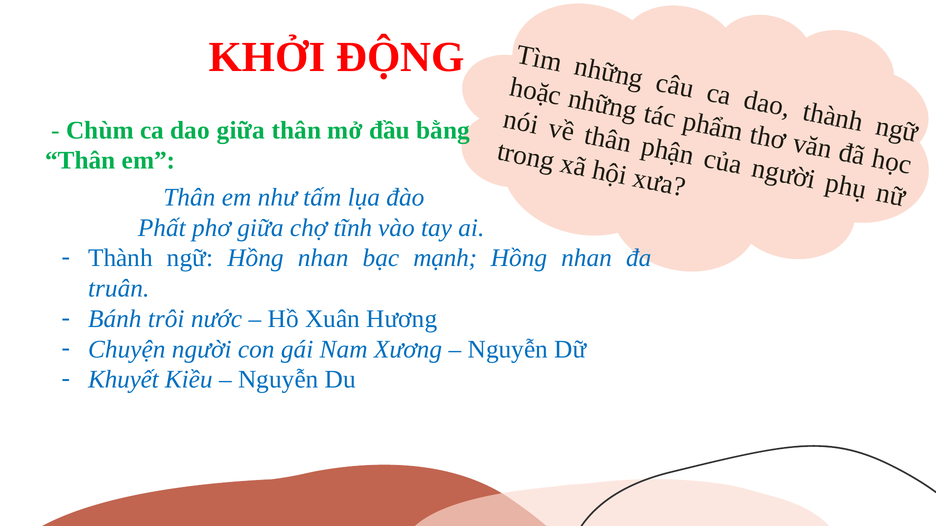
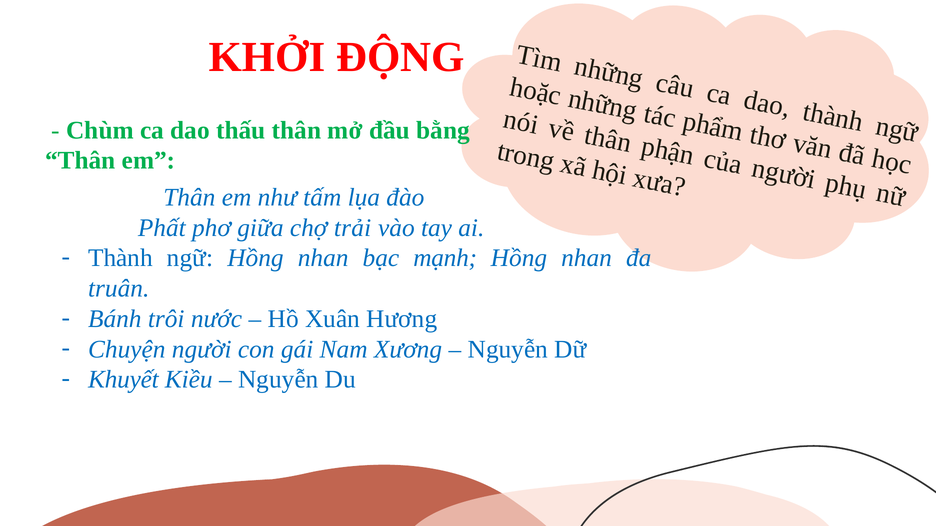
dao giữa: giữa -> thấu
tĩnh: tĩnh -> trải
